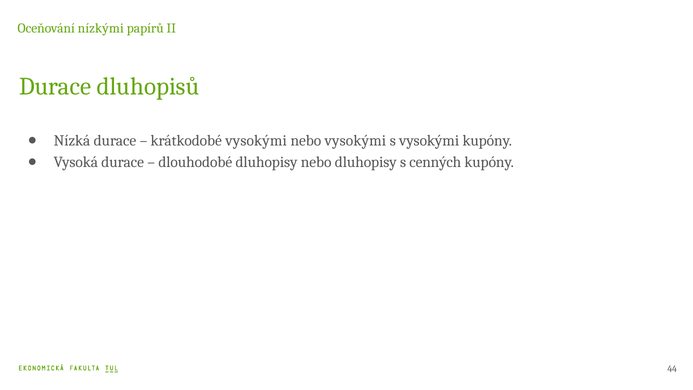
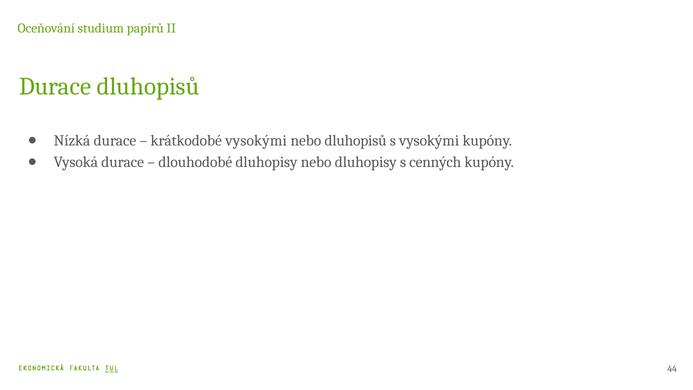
nízkými: nízkými -> studium
nebo vysokými: vysokými -> dluhopisů
